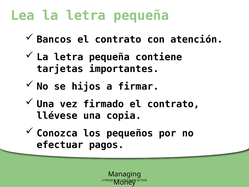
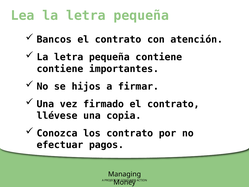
tarjetas at (60, 69): tarjetas -> contiene
los pequeños: pequeños -> contrato
